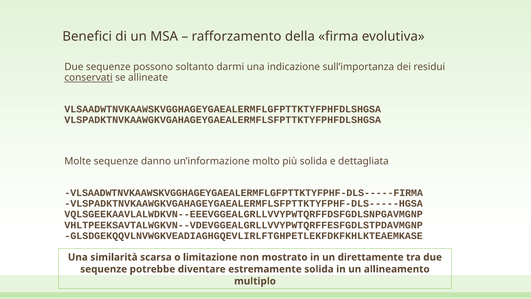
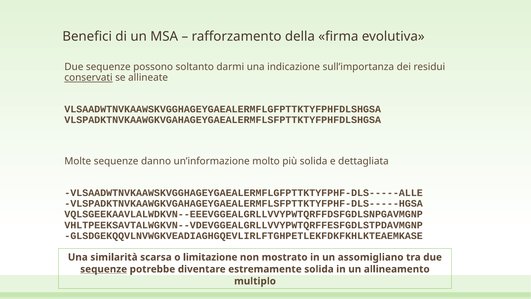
VLSAADWTNVKAAWSKVGGHAGEYGAEALERMFLGFPTTKTYFPHF-DLS-----FIRMA: VLSAADWTNVKAAWSKVGGHAGEYGAEALERMFLGFPTTKTYFPHF-DLS-----FIRMA -> VLSAADWTNVKAAWSKVGGHAGEYGAEALERMFLGFPTTKTYFPHF-DLS-----ALLE
direttamente: direttamente -> assomigliano
sequenze at (104, 269) underline: none -> present
